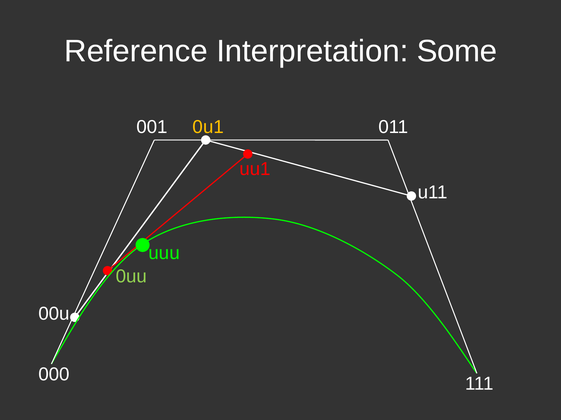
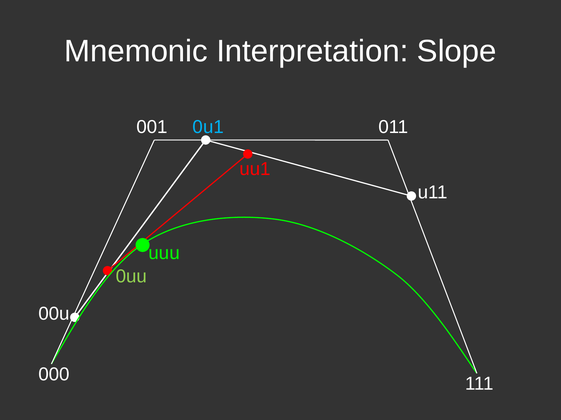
Reference: Reference -> Mnemonic
Some: Some -> Slope
0u1 colour: yellow -> light blue
